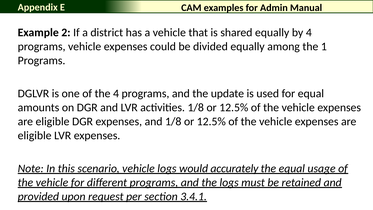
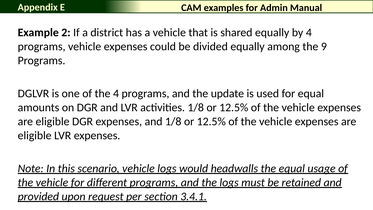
1: 1 -> 9
accurately: accurately -> headwalls
